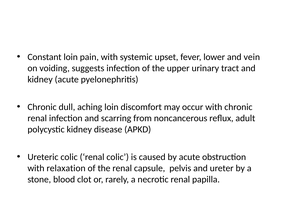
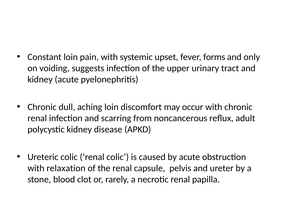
lower: lower -> forms
vein: vein -> only
